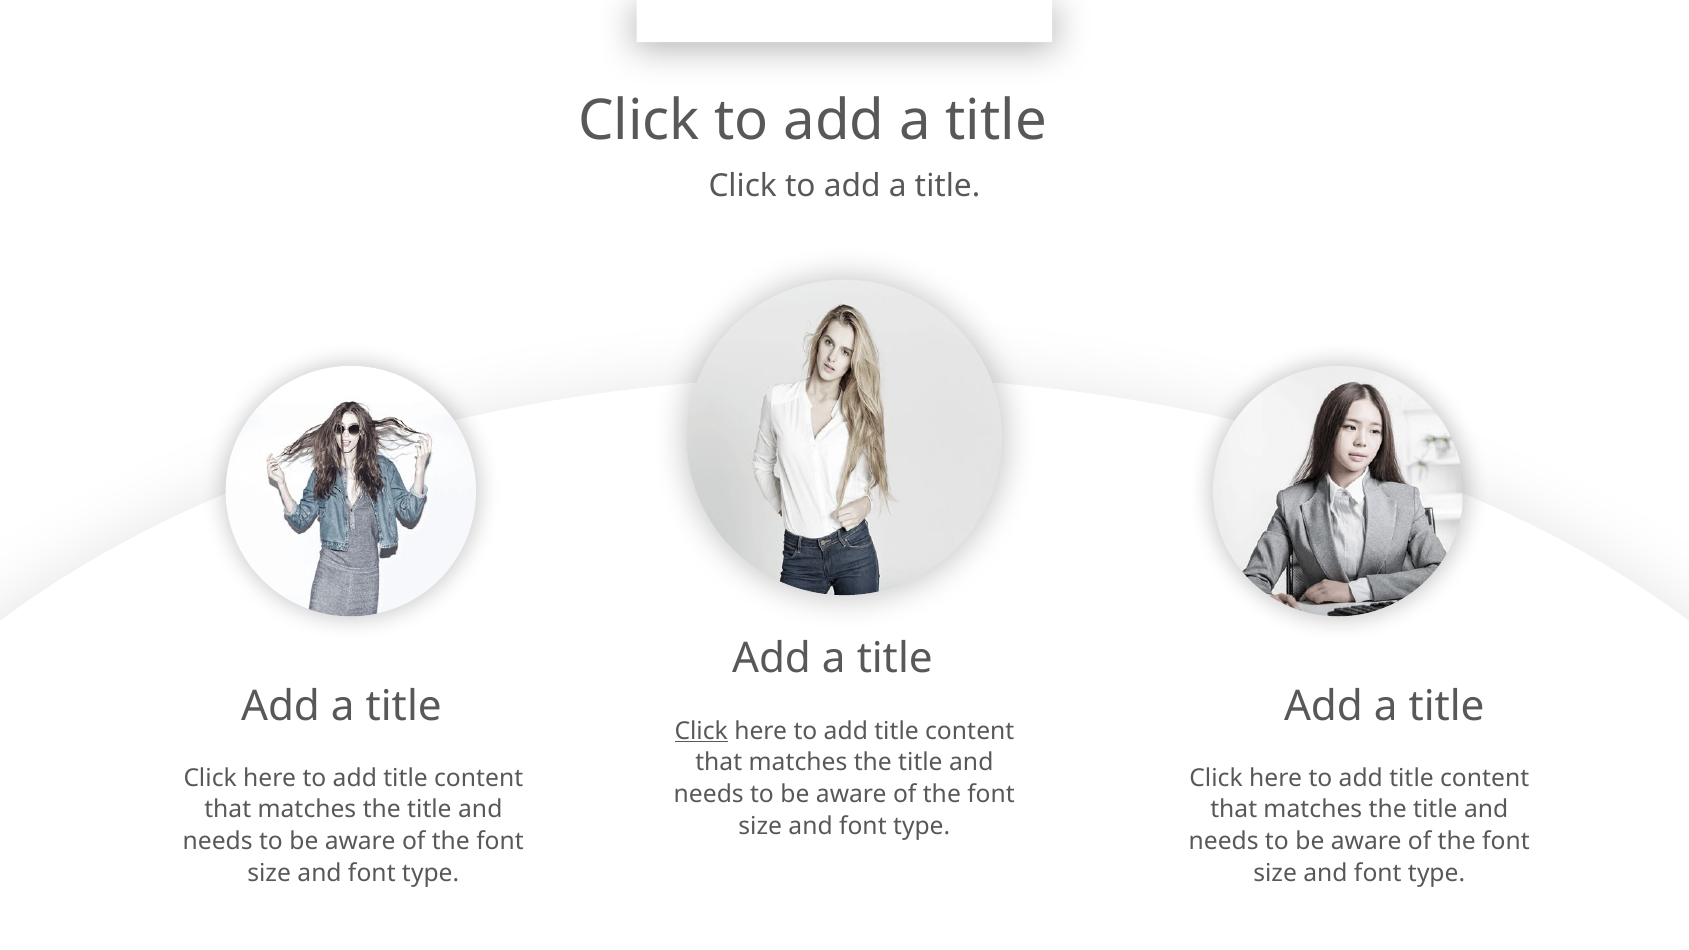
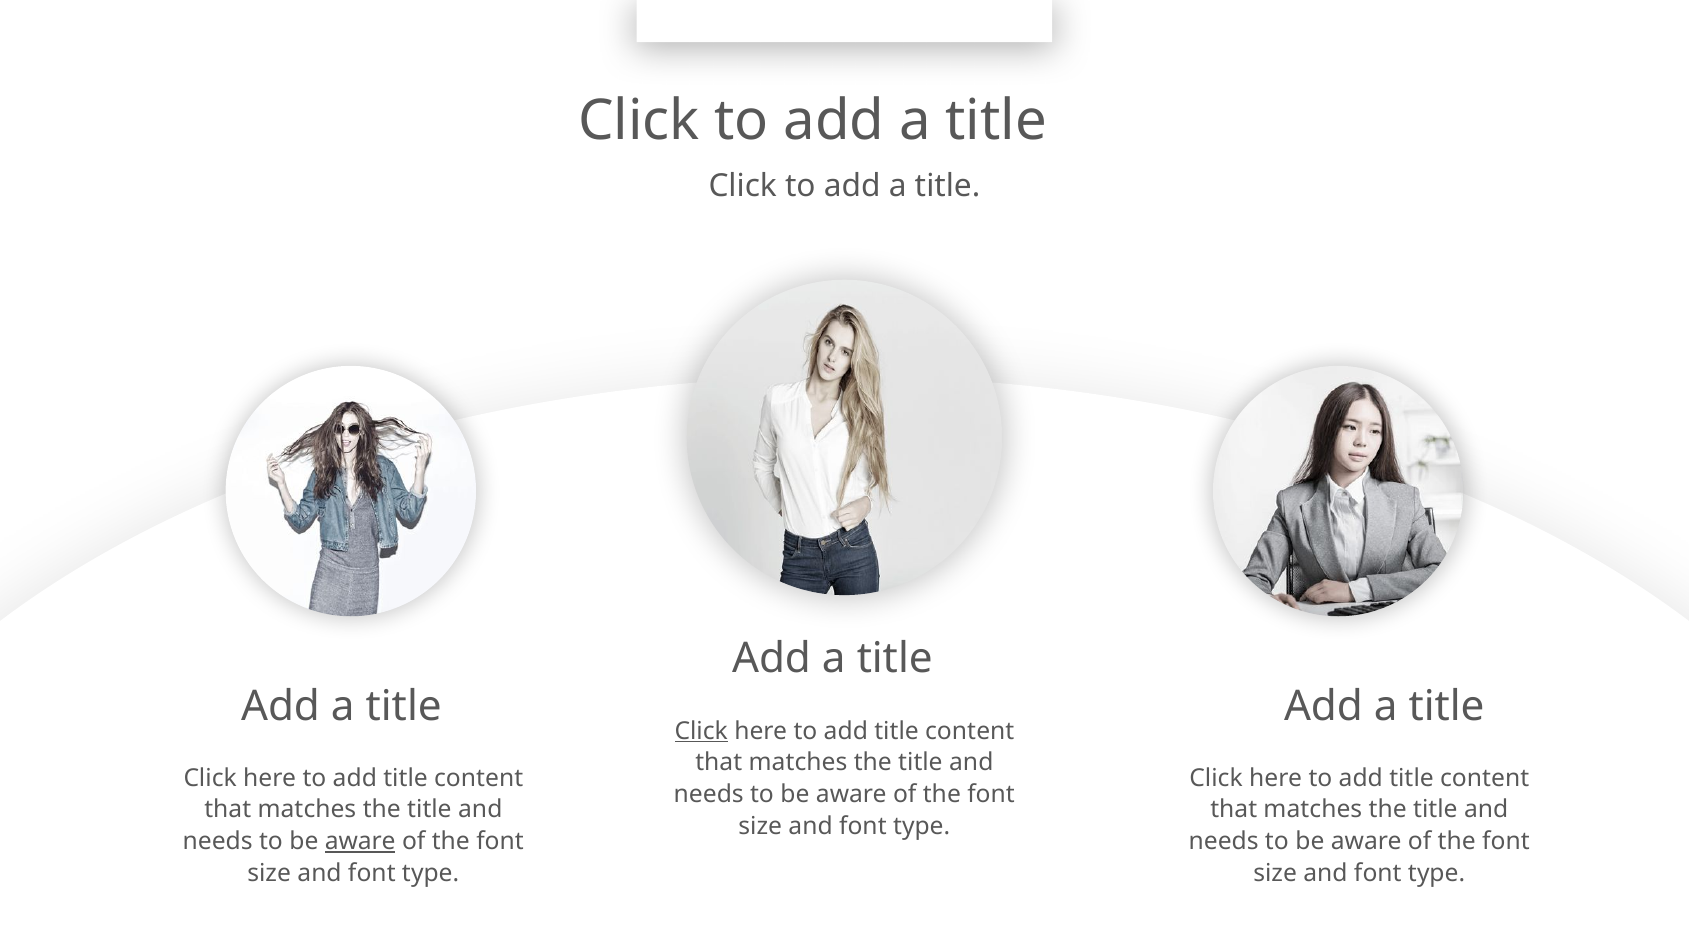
aware at (360, 842) underline: none -> present
